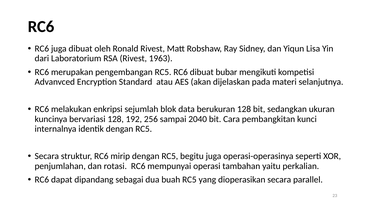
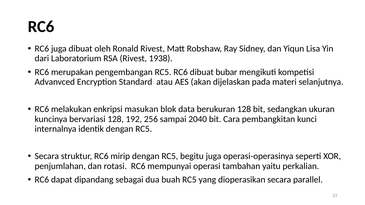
1963: 1963 -> 1938
sejumlah: sejumlah -> masukan
